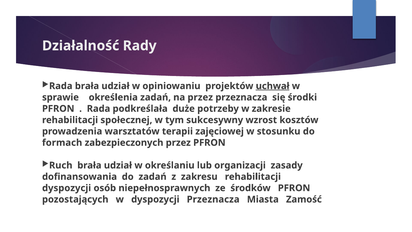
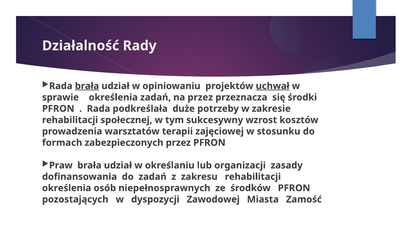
brała at (87, 86) underline: none -> present
Ruch: Ruch -> Praw
dyspozycji at (67, 188): dyspozycji -> określenia
dyspozycji Przeznacza: Przeznacza -> Zawodowej
